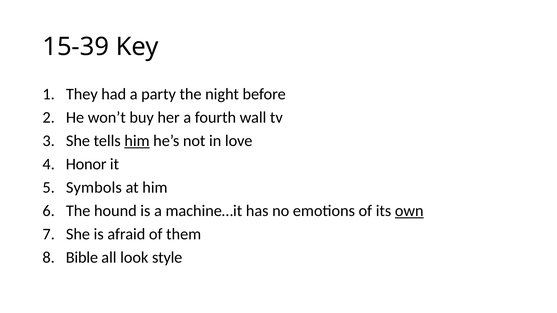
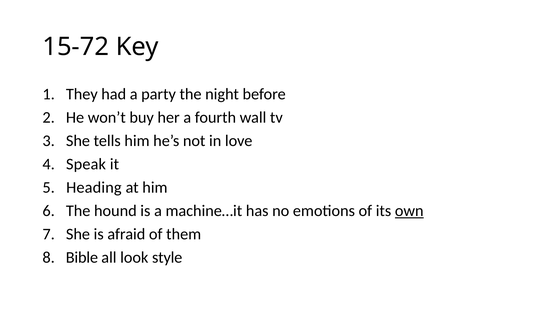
15-39: 15-39 -> 15-72
him at (137, 141) underline: present -> none
Honor: Honor -> Speak
Symbols: Symbols -> Heading
